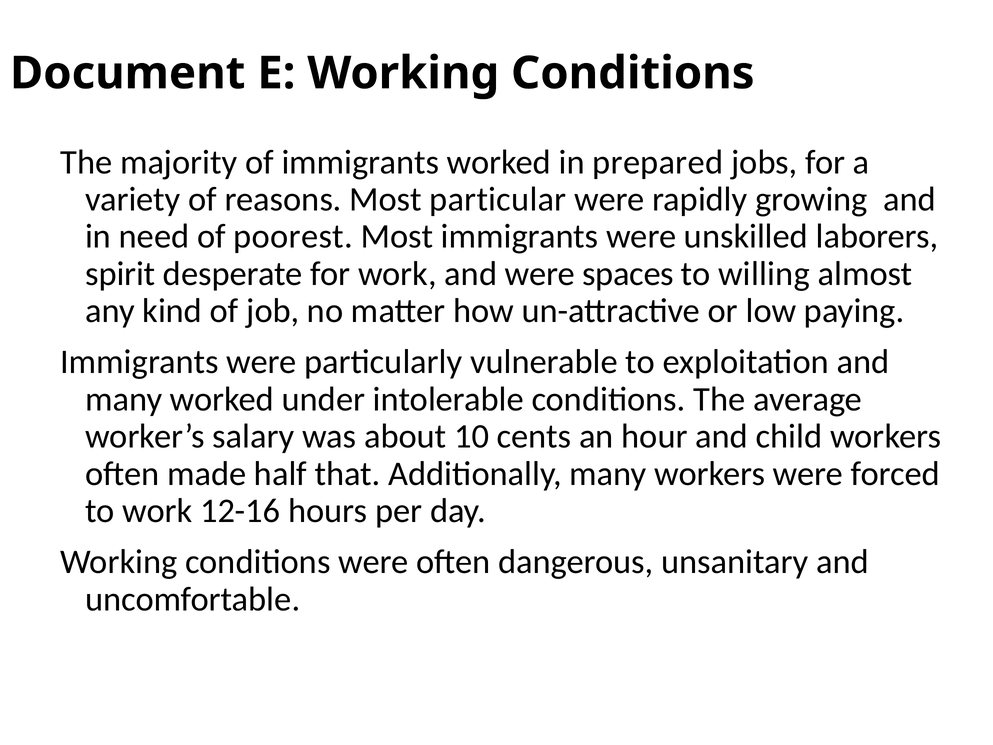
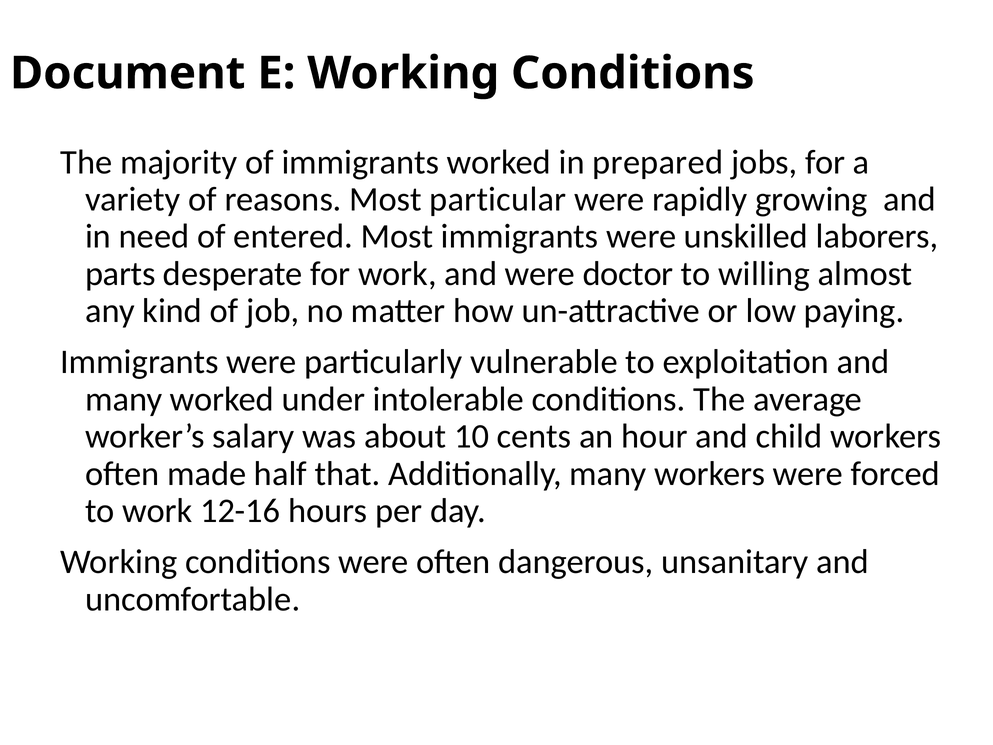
poorest: poorest -> entered
spirit: spirit -> parts
spaces: spaces -> doctor
